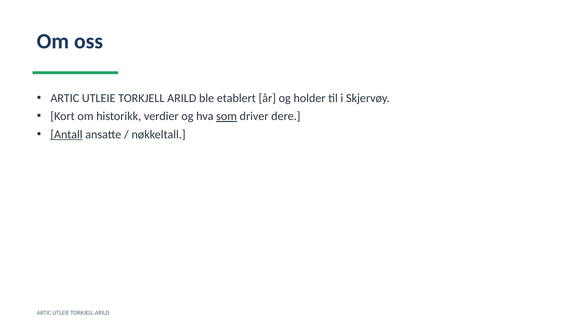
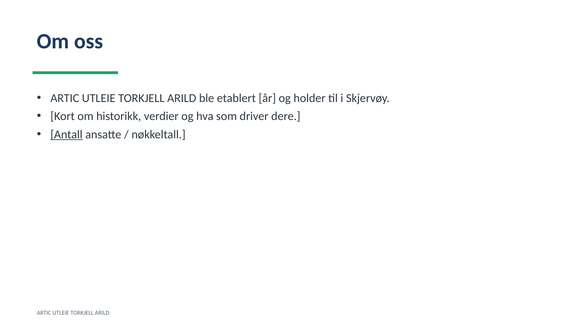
som underline: present -> none
